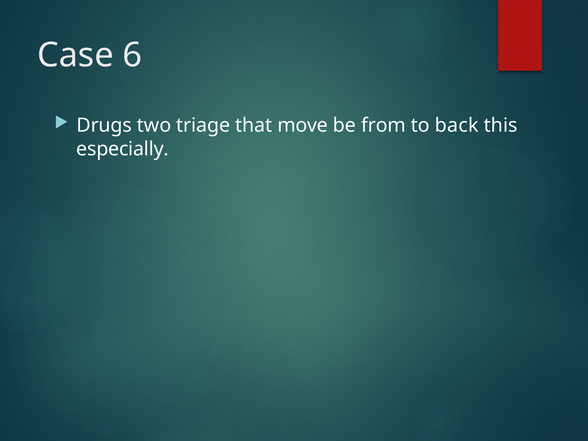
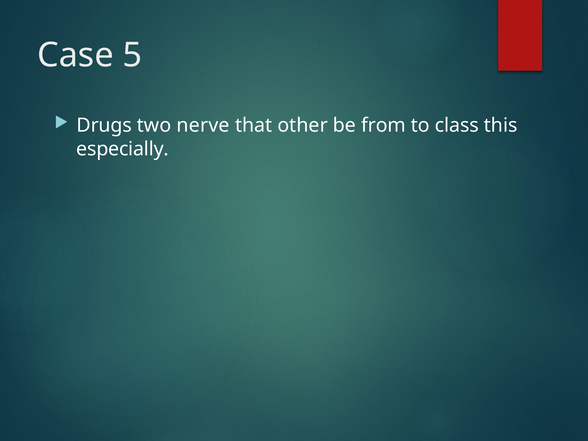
6: 6 -> 5
triage: triage -> nerve
move: move -> other
back: back -> class
